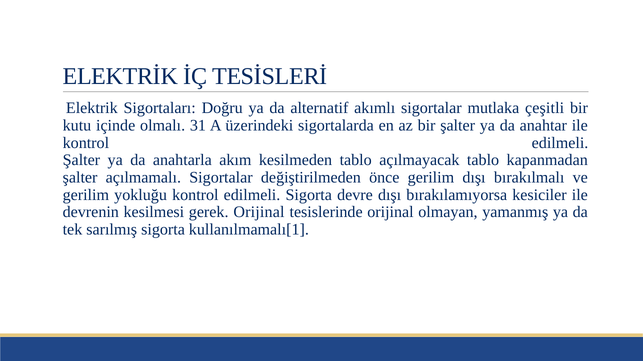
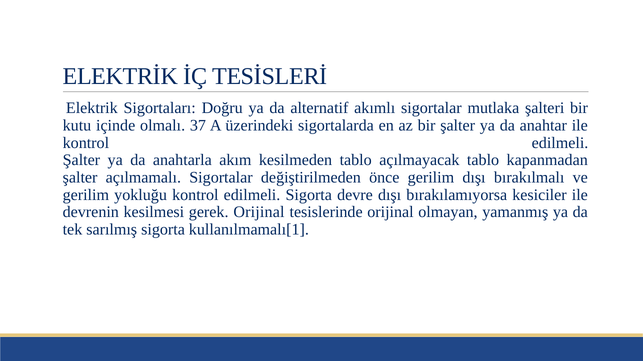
çeşitli: çeşitli -> şalteri
31: 31 -> 37
